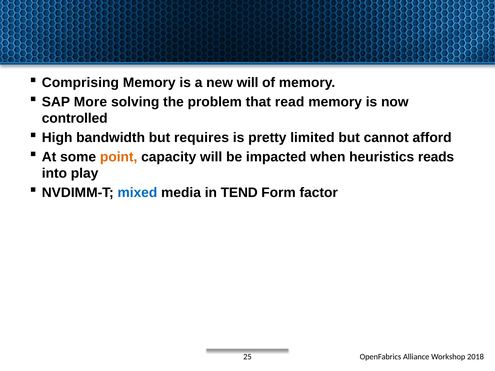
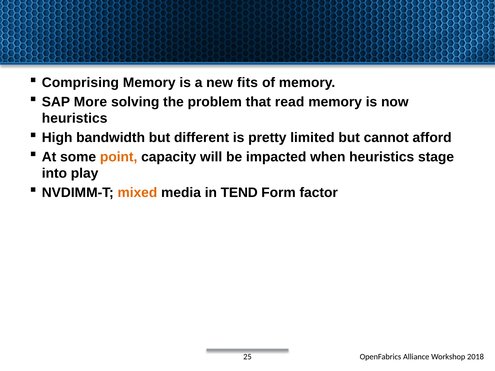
new will: will -> fits
controlled at (75, 119): controlled -> heuristics
requires: requires -> different
reads: reads -> stage
mixed colour: blue -> orange
